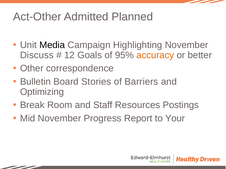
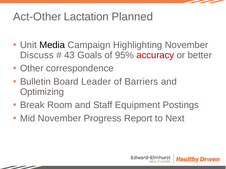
Admitted: Admitted -> Lactation
12: 12 -> 43
accuracy colour: orange -> red
Stories: Stories -> Leader
Resources: Resources -> Equipment
Your: Your -> Next
